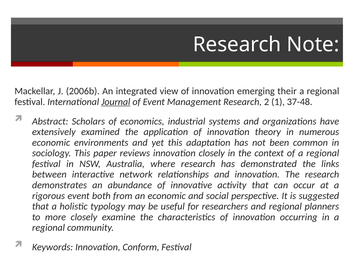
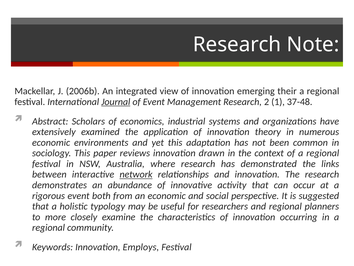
innovation closely: closely -> drawn
network underline: none -> present
Conform: Conform -> Employs
